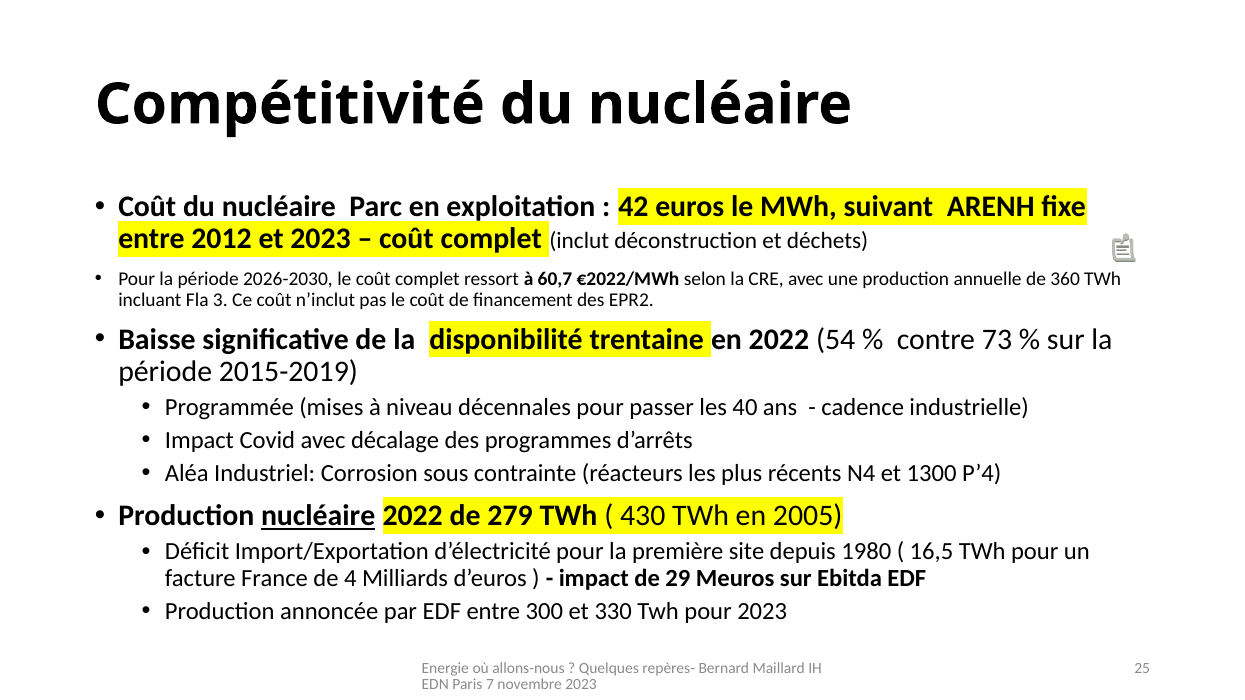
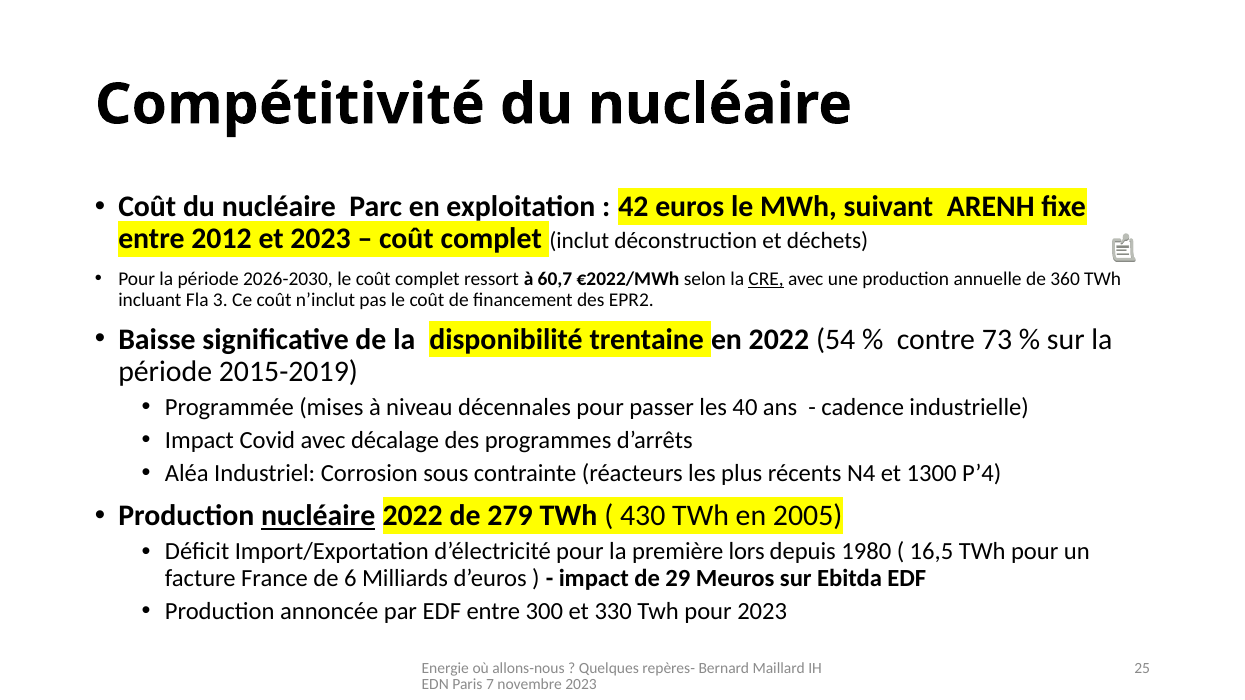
CRE underline: none -> present
site: site -> lors
4: 4 -> 6
